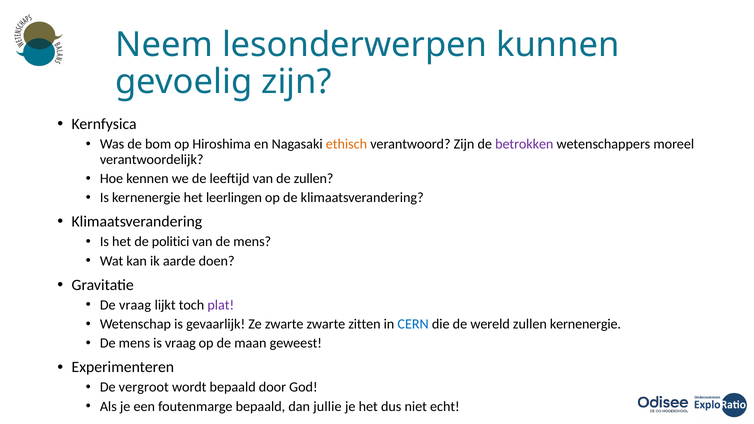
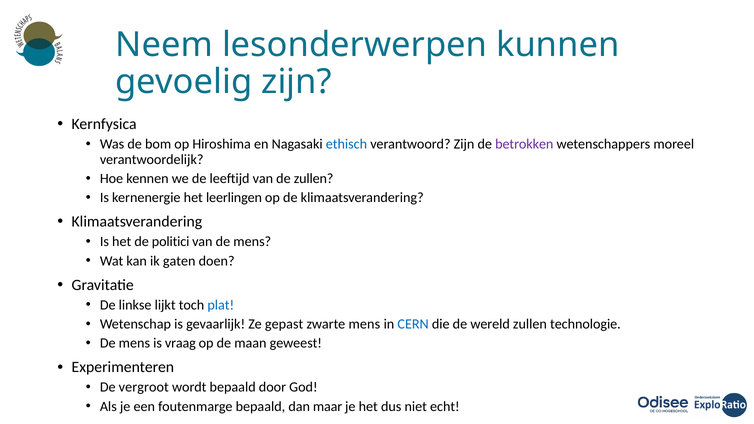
ethisch colour: orange -> blue
aarde: aarde -> gaten
De vraag: vraag -> linkse
plat colour: purple -> blue
Ze zwarte: zwarte -> gepast
zwarte zitten: zitten -> mens
zullen kernenergie: kernenergie -> technologie
jullie: jullie -> maar
